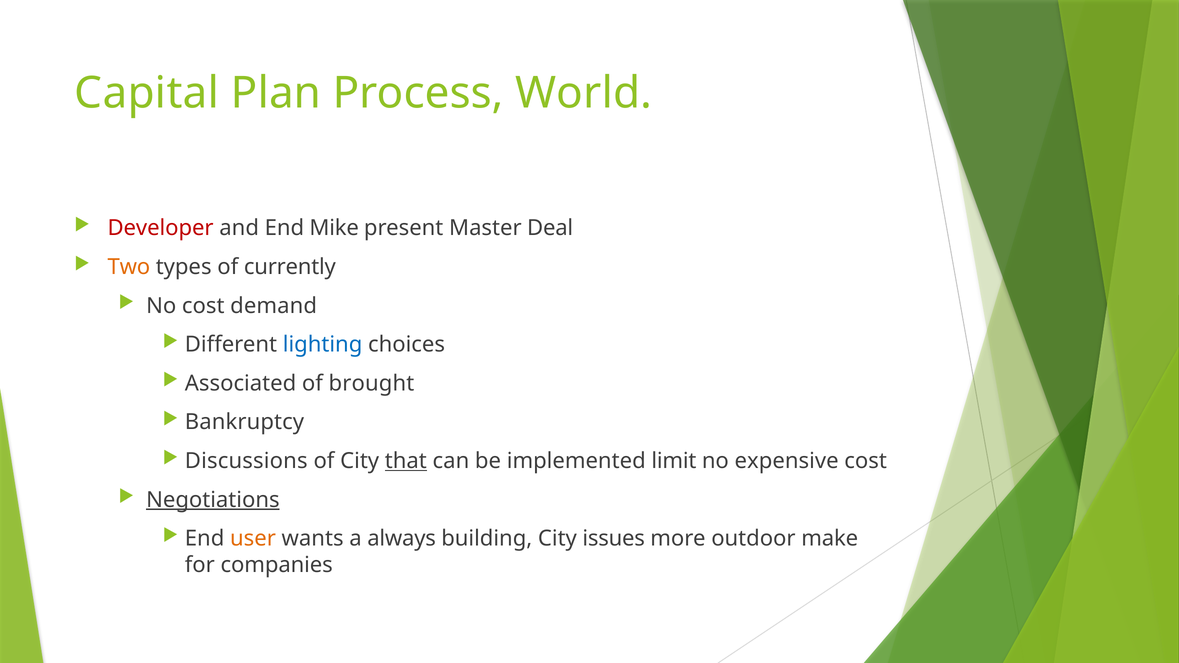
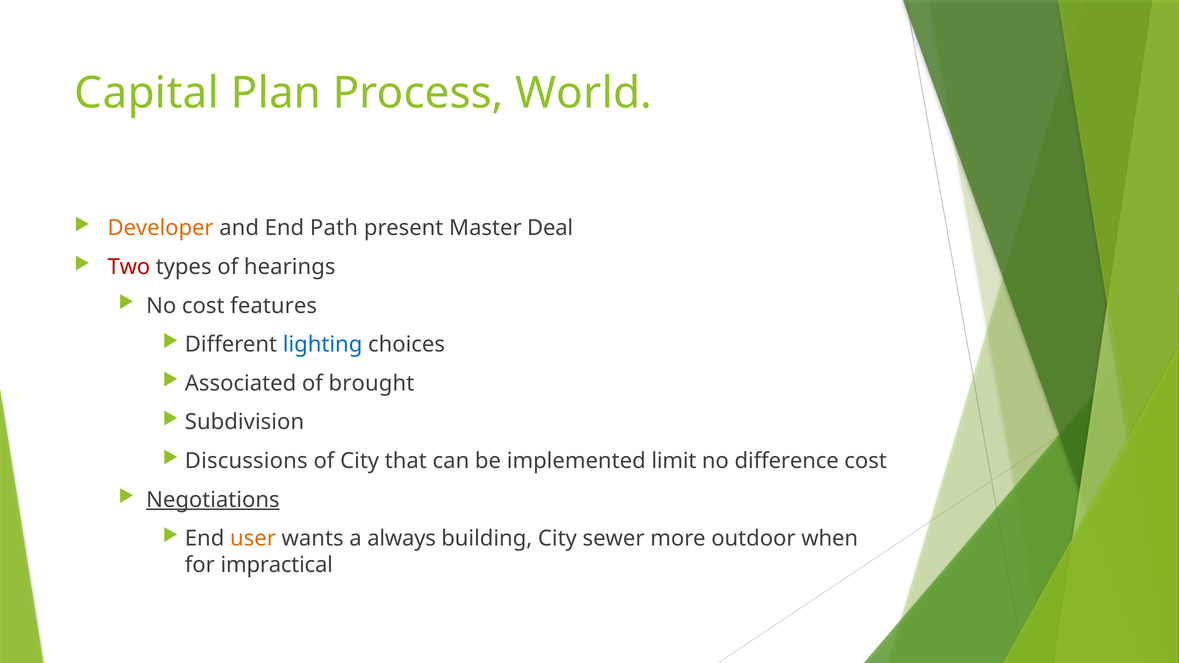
Developer colour: red -> orange
Mike: Mike -> Path
Two colour: orange -> red
currently: currently -> hearings
demand: demand -> features
Bankruptcy: Bankruptcy -> Subdivision
that underline: present -> none
expensive: expensive -> difference
issues: issues -> sewer
make: make -> when
companies: companies -> impractical
